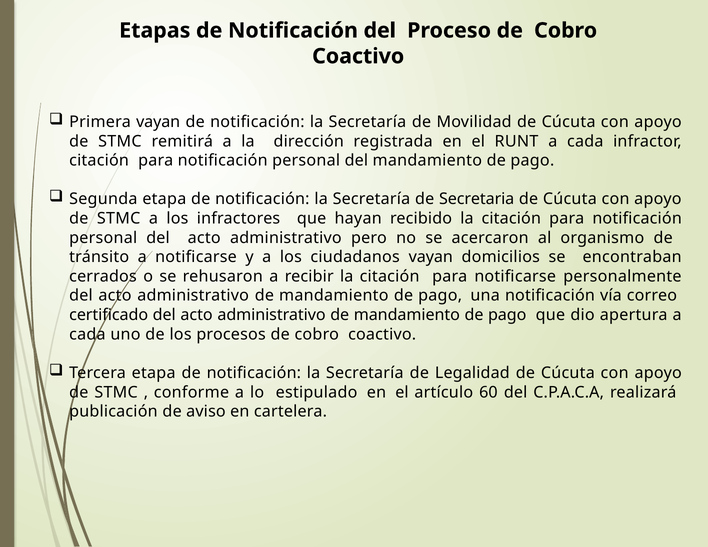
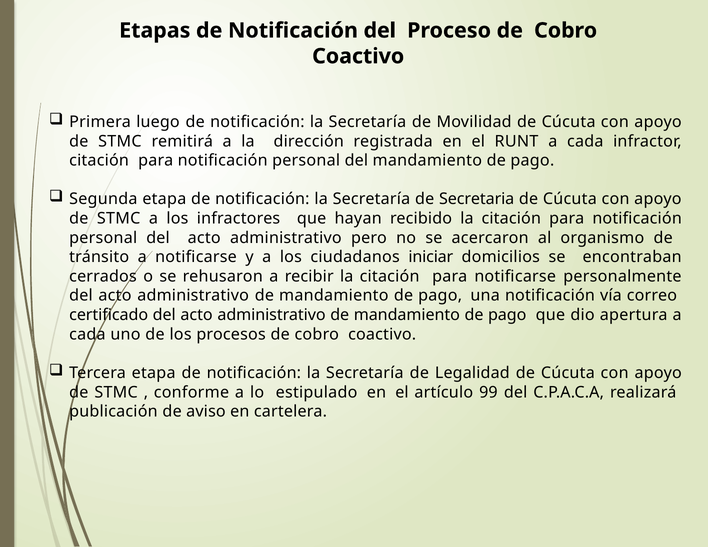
Primera vayan: vayan -> luego
ciudadanos vayan: vayan -> iniciar
60: 60 -> 99
